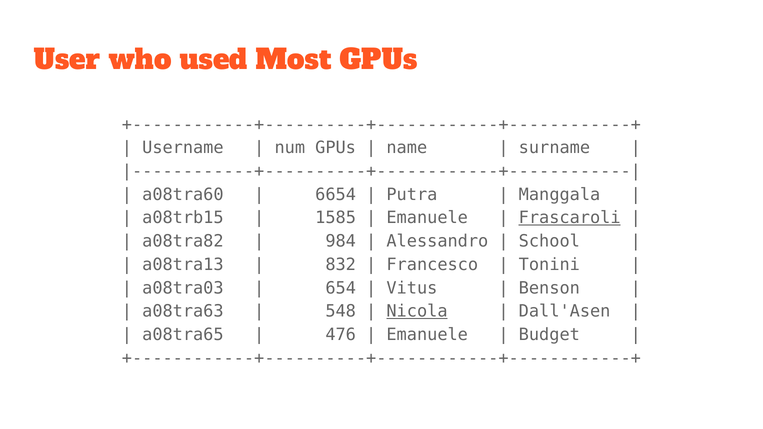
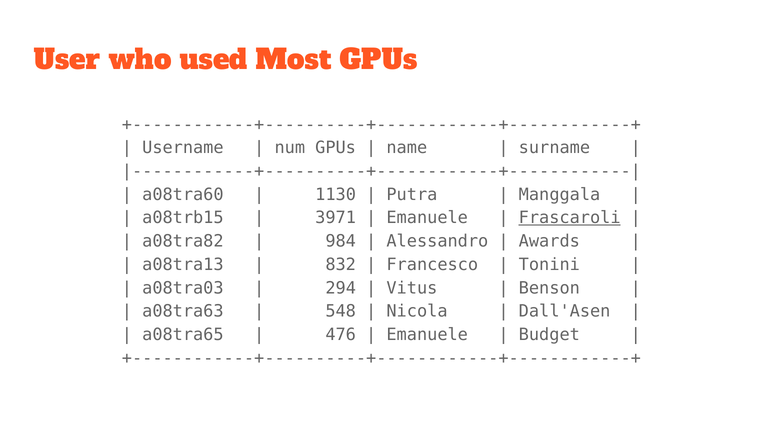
6654: 6654 -> 1130
1585: 1585 -> 3971
School: School -> Awards
654: 654 -> 294
Nicola underline: present -> none
